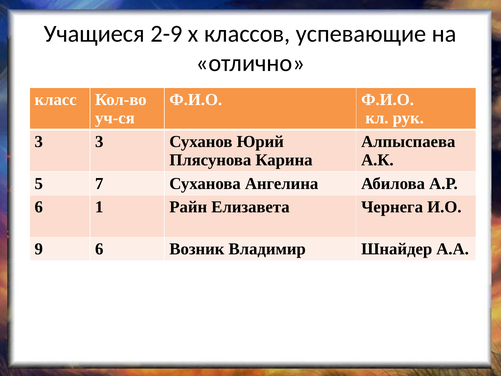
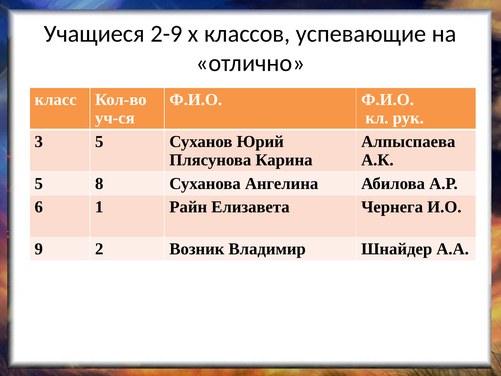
3 3: 3 -> 5
7: 7 -> 8
9 6: 6 -> 2
